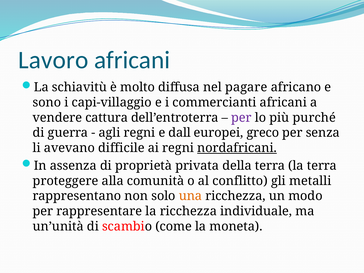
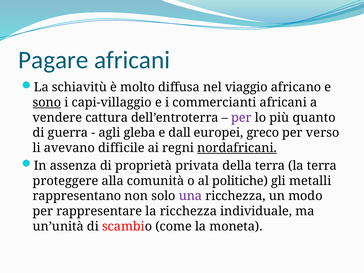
Lavoro: Lavoro -> Pagare
pagare: pagare -> viaggio
sono underline: none -> present
purché: purché -> quanto
agli regni: regni -> gleba
senza: senza -> verso
conflitto: conflitto -> politiche
una colour: orange -> purple
